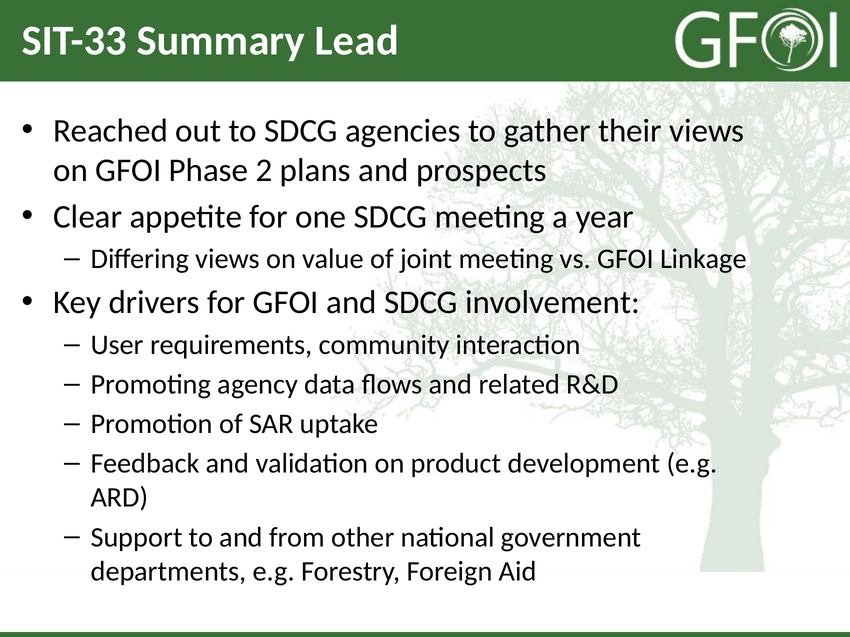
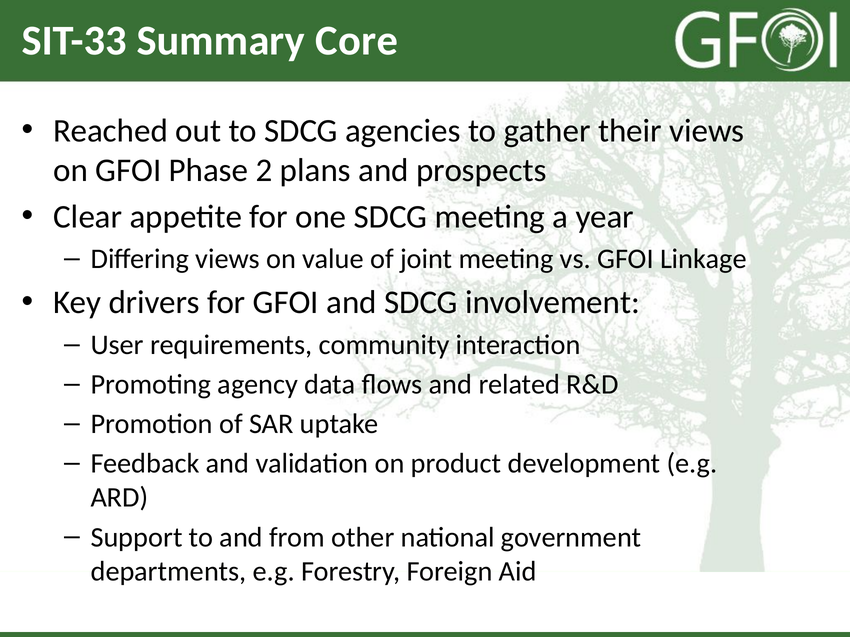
Lead: Lead -> Core
